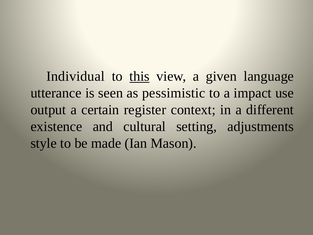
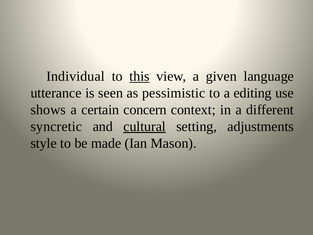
impact: impact -> editing
output: output -> shows
register: register -> concern
existence: existence -> syncretic
cultural underline: none -> present
